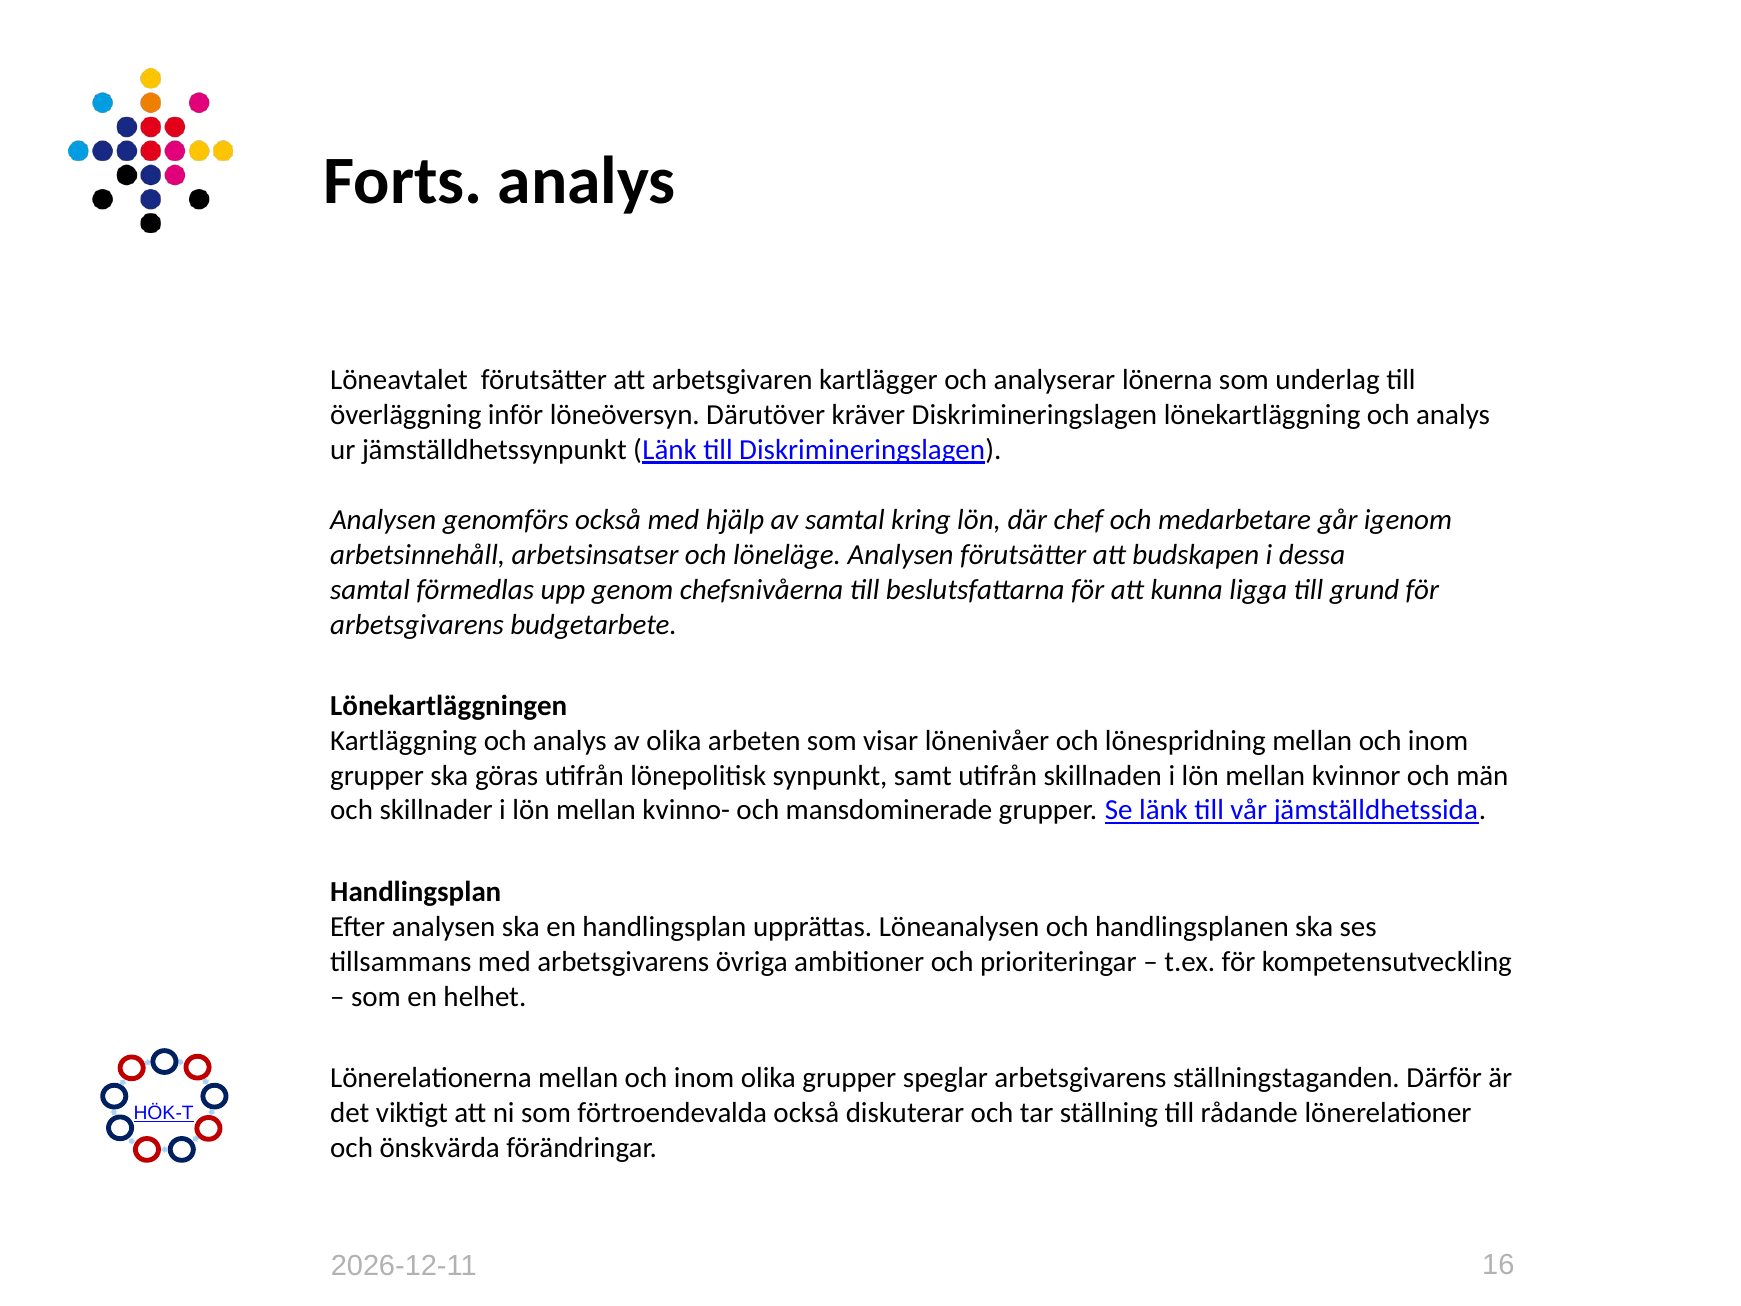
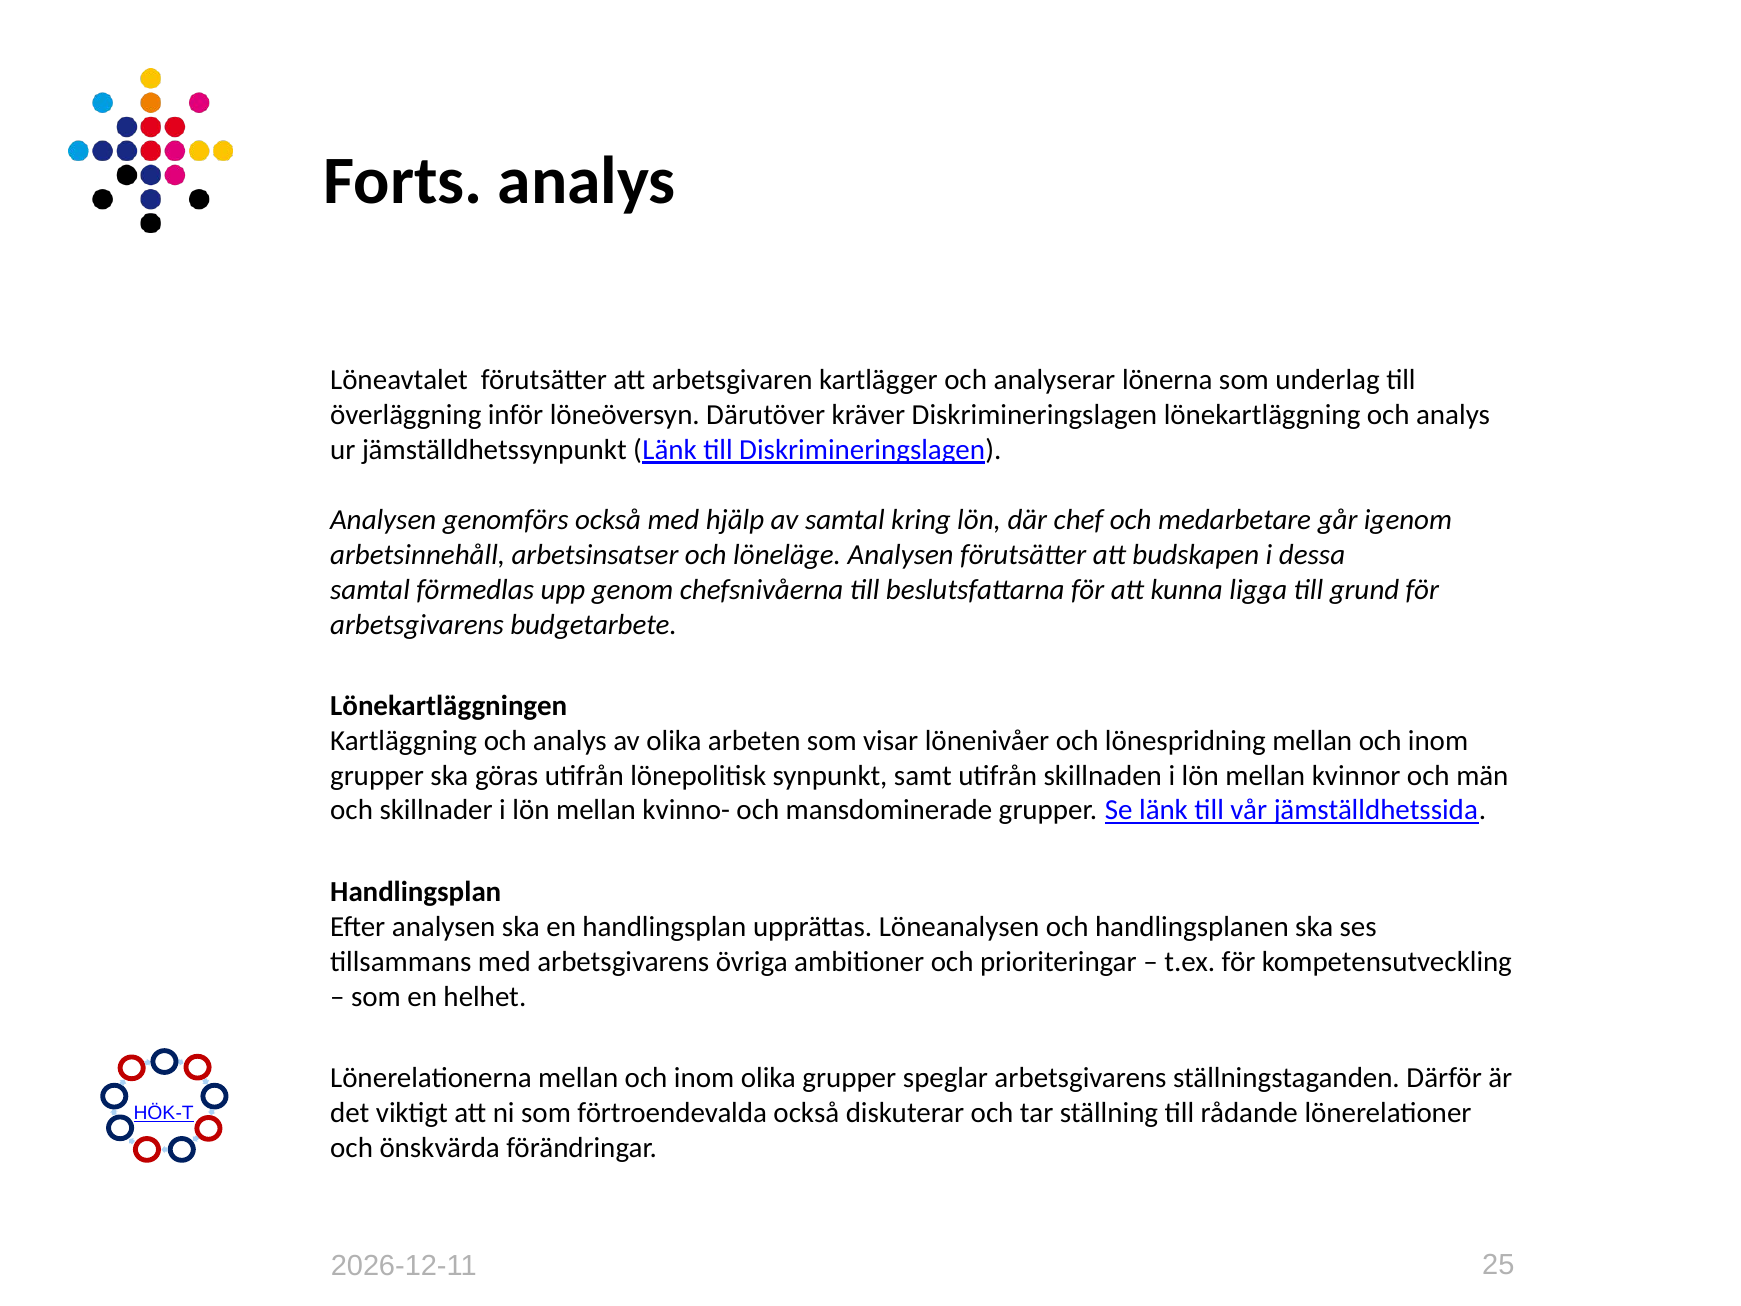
16: 16 -> 25
